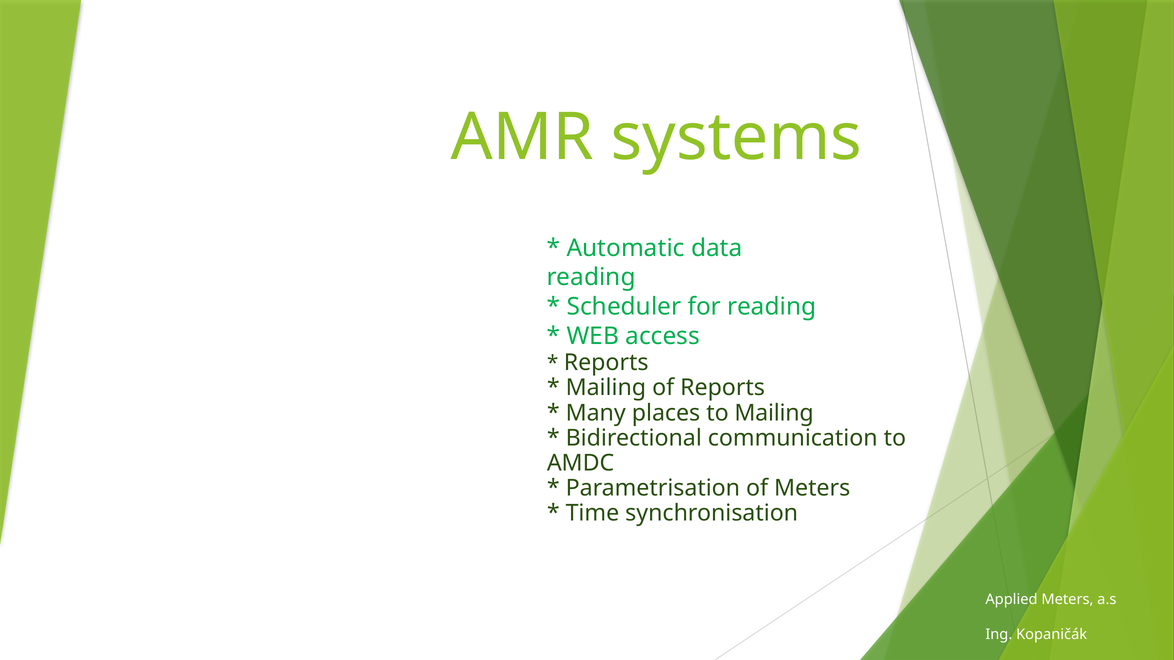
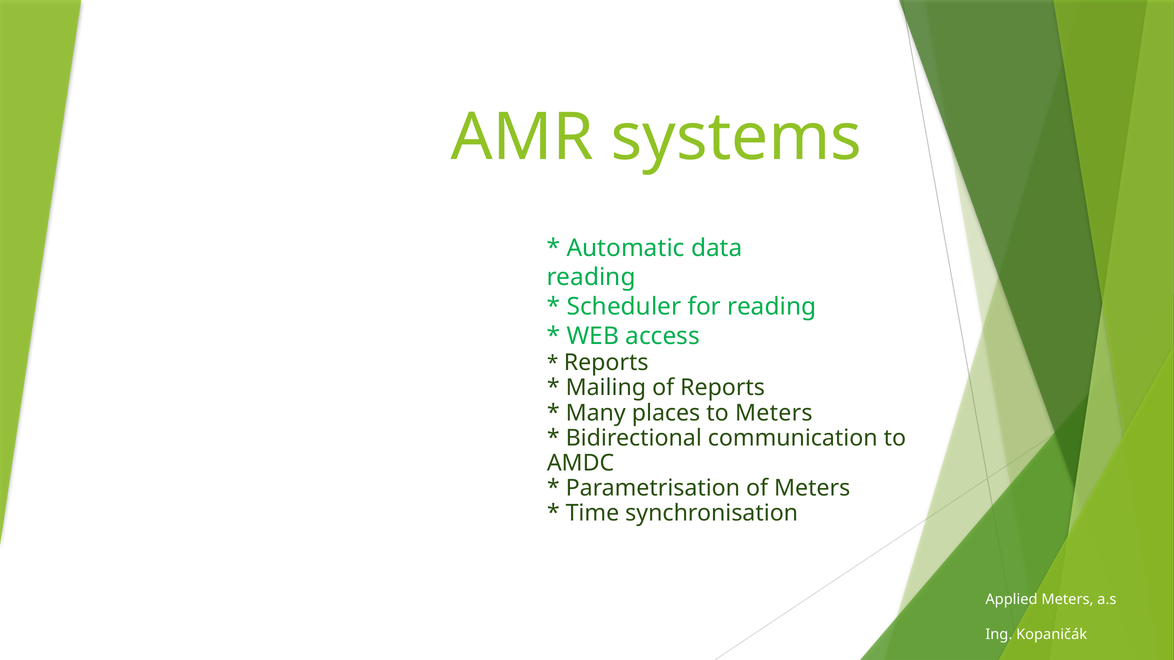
to Mailing: Mailing -> Meters
